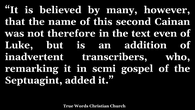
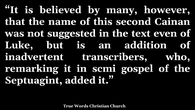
therefore: therefore -> suggested
